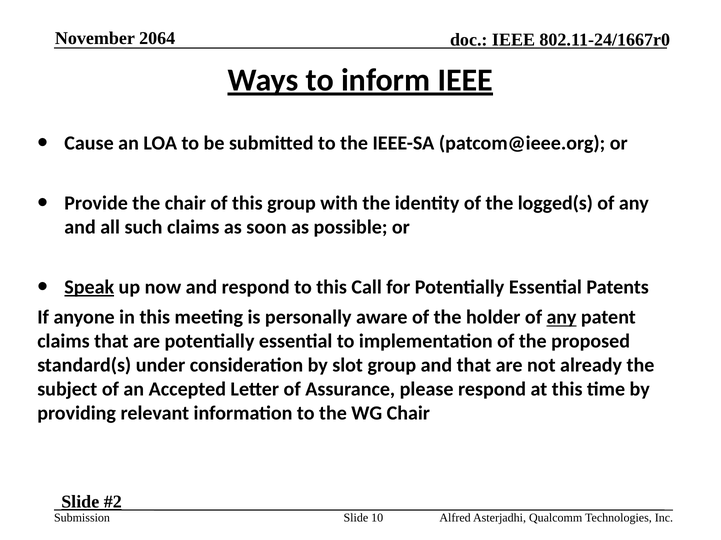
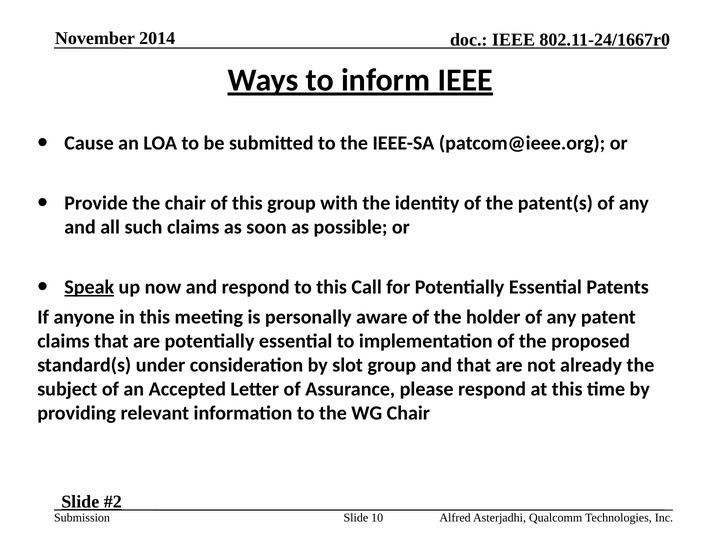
2064: 2064 -> 2014
logged(s: logged(s -> patent(s
any at (562, 318) underline: present -> none
